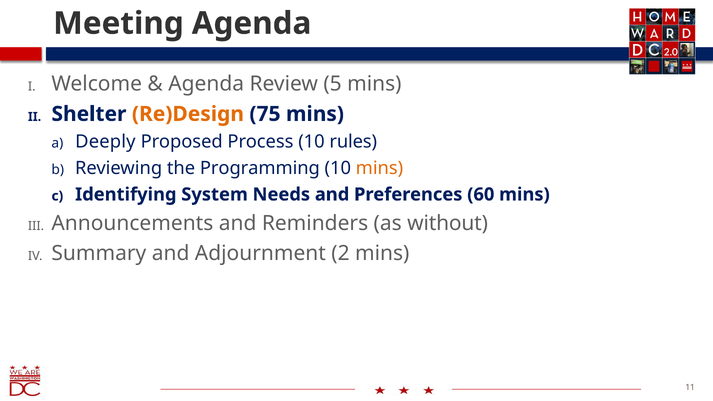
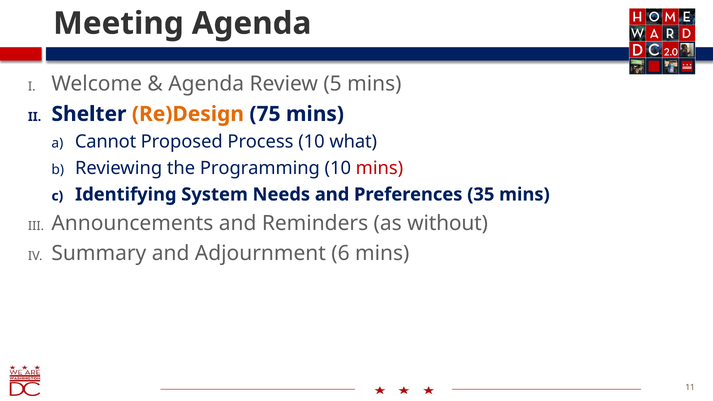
Deeply: Deeply -> Cannot
rules: rules -> what
mins at (379, 168) colour: orange -> red
60: 60 -> 35
2: 2 -> 6
